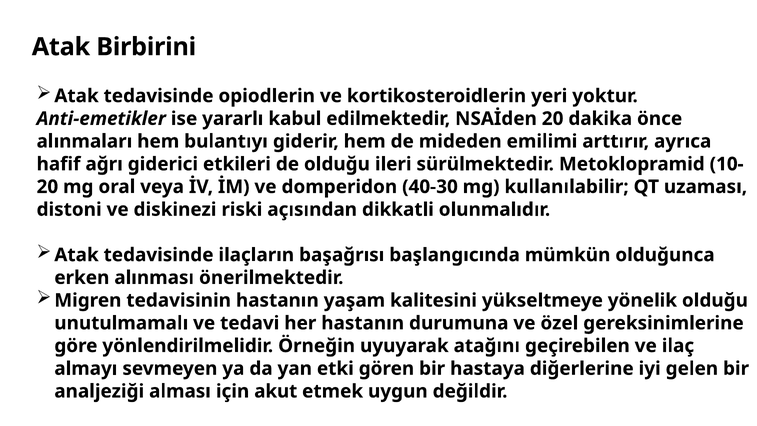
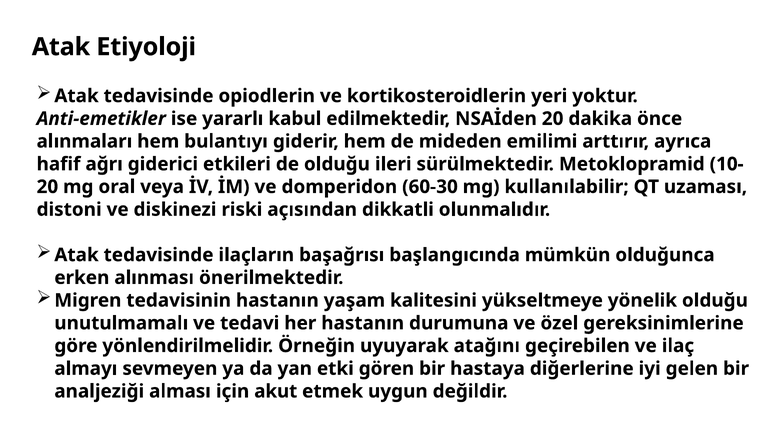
Birbirini: Birbirini -> Etiyoloji
40-30: 40-30 -> 60-30
